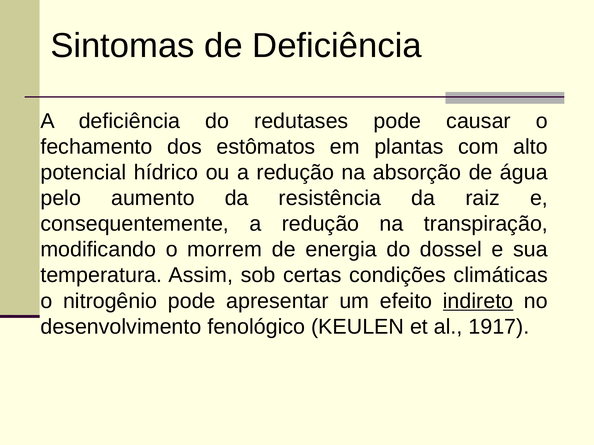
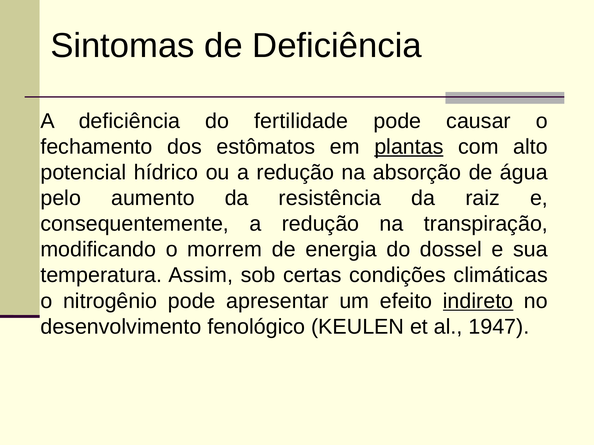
redutases: redutases -> fertilidade
plantas underline: none -> present
1917: 1917 -> 1947
